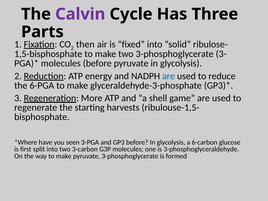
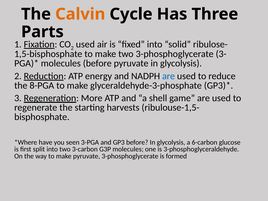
Calvin colour: purple -> orange
2 then: then -> used
6-PGA: 6-PGA -> 8-PGA
